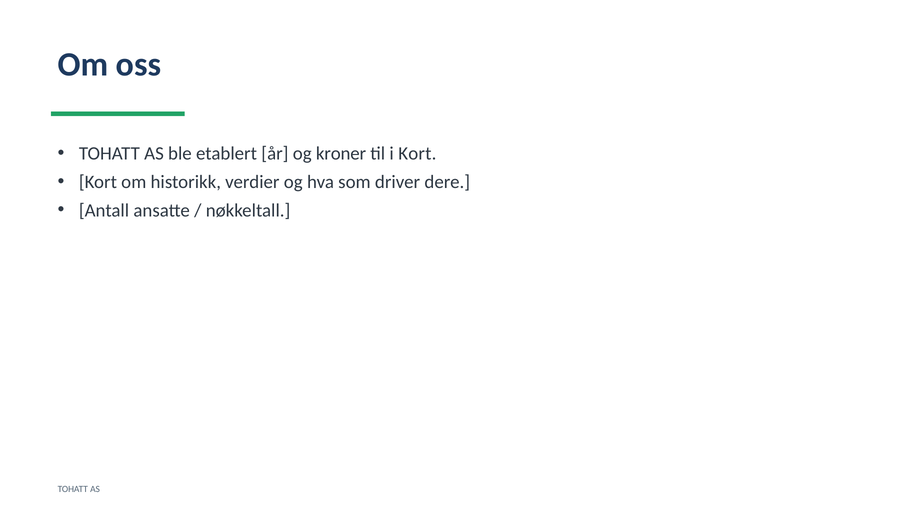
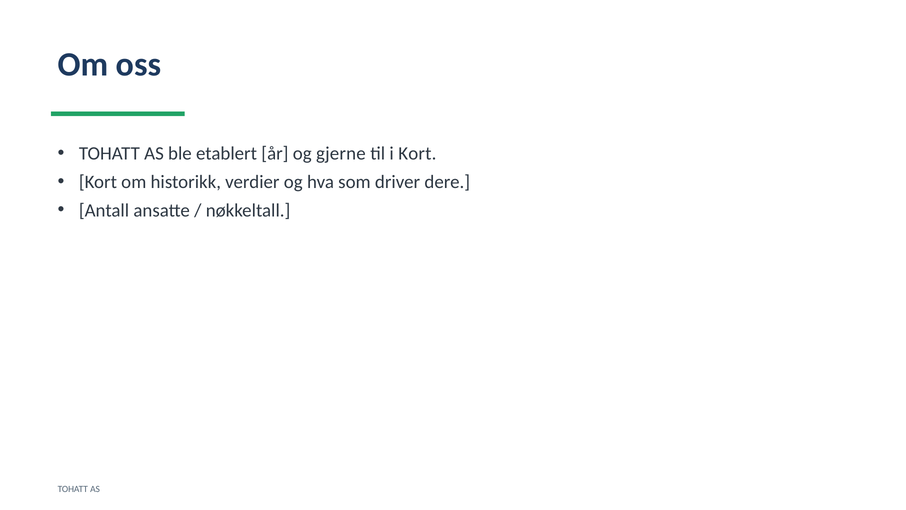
kroner: kroner -> gjerne
